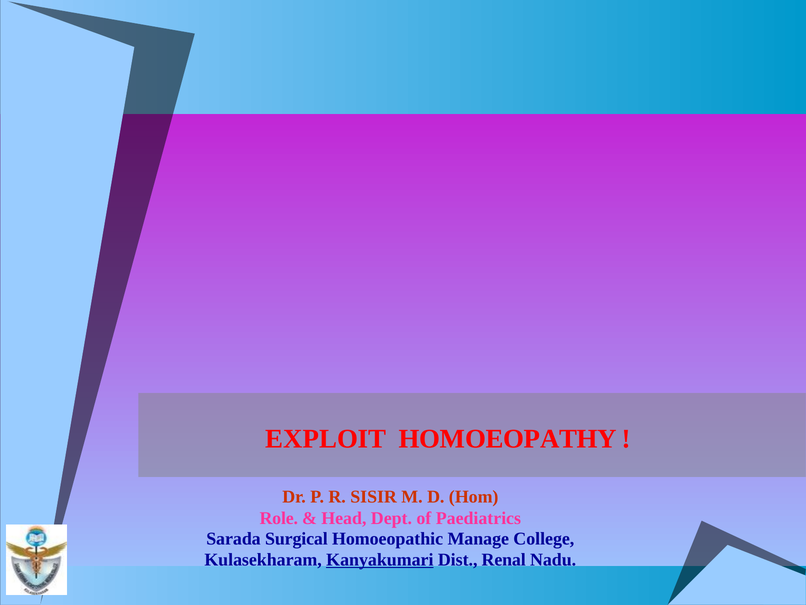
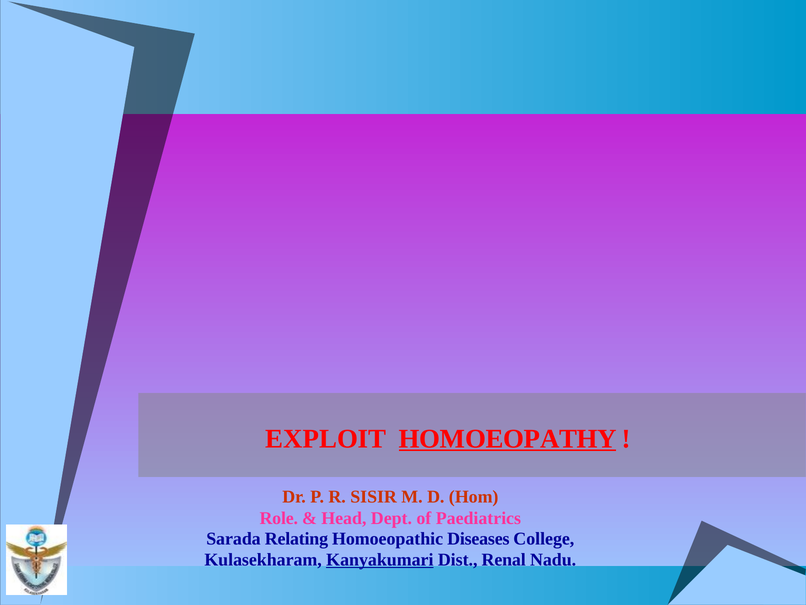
HOMOEOPATHY underline: none -> present
Surgical: Surgical -> Relating
Manage: Manage -> Diseases
